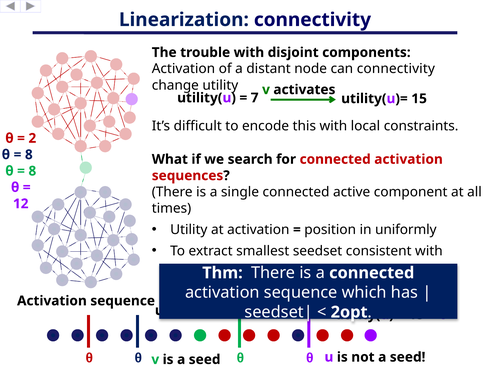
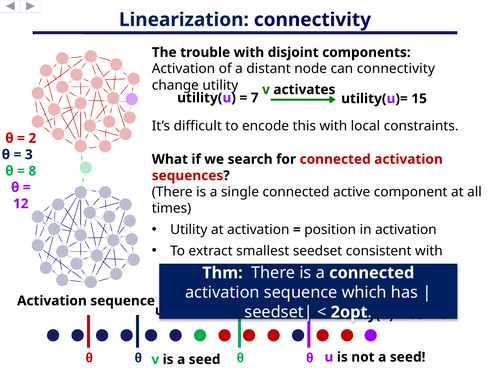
8 at (29, 154): 8 -> 3
in uniformly: uniformly -> activation
